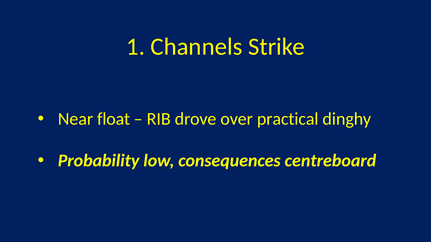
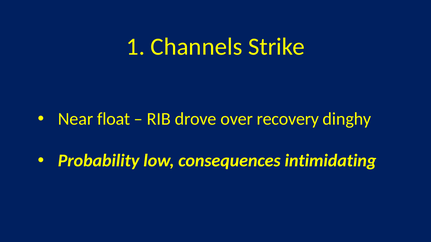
practical: practical -> recovery
centreboard: centreboard -> intimidating
